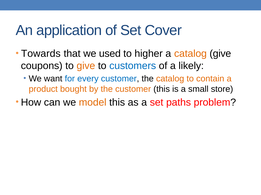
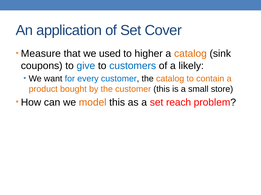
Towards: Towards -> Measure
catalog give: give -> sink
give at (86, 66) colour: orange -> blue
paths: paths -> reach
